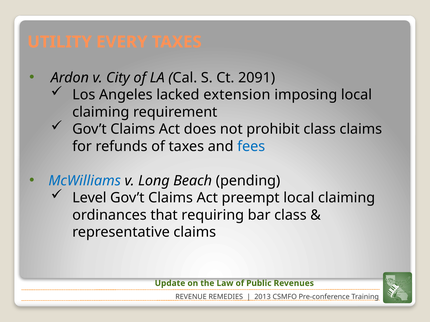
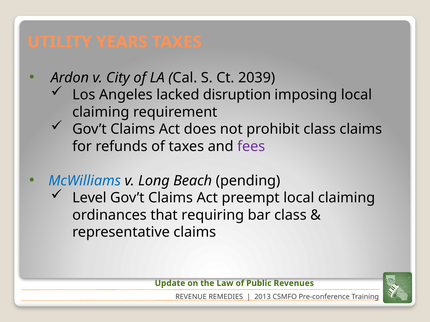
EVERY: EVERY -> YEARS
2091: 2091 -> 2039
extension: extension -> disruption
fees colour: blue -> purple
